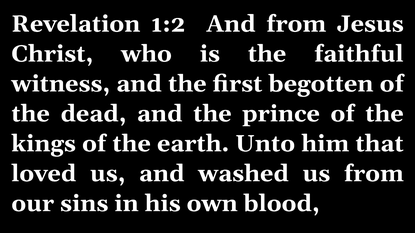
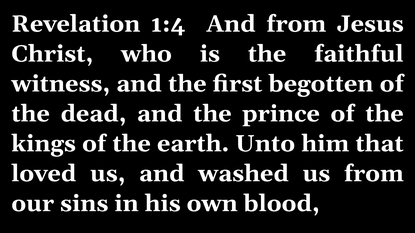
1:2: 1:2 -> 1:4
